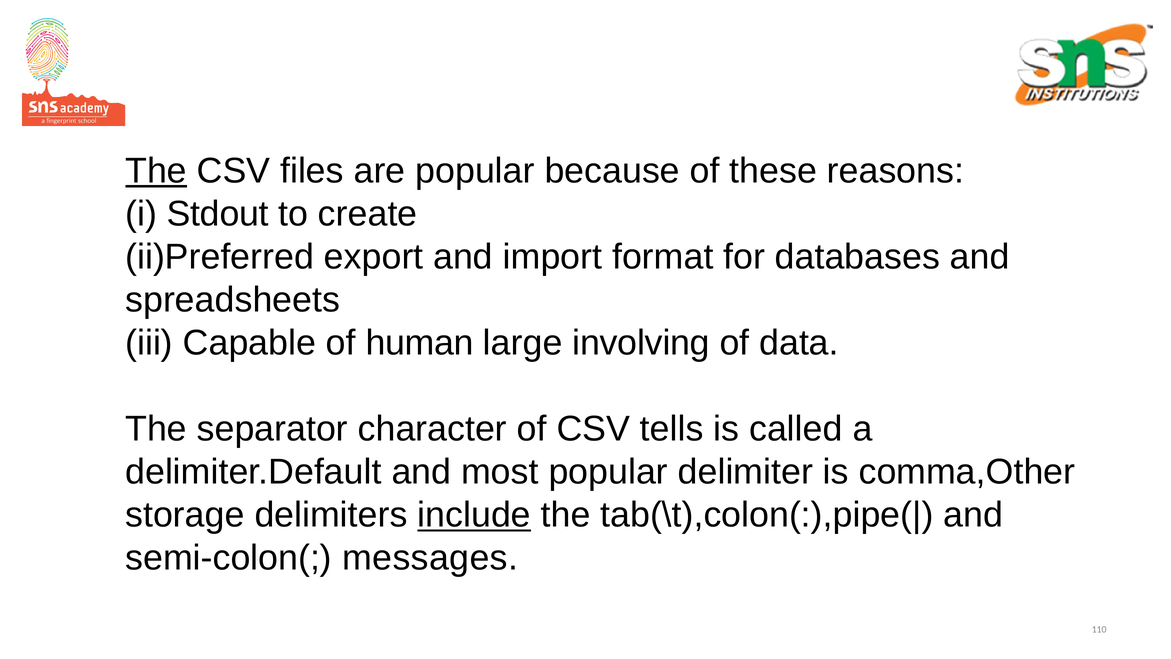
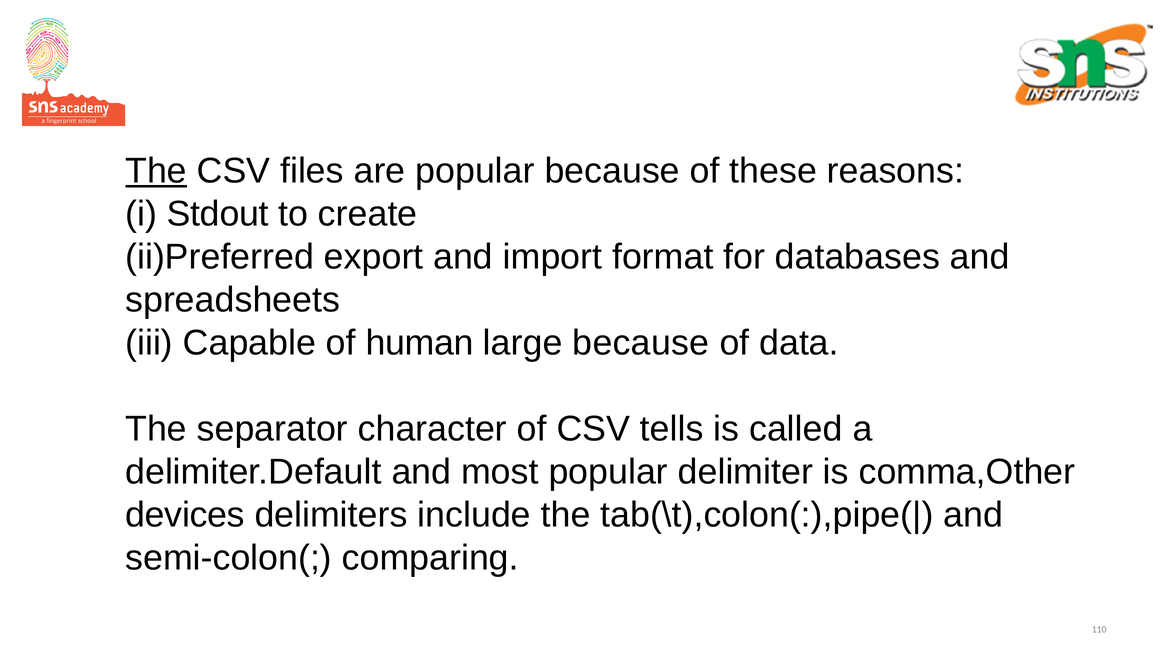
large involving: involving -> because
storage: storage -> devices
include underline: present -> none
messages: messages -> comparing
